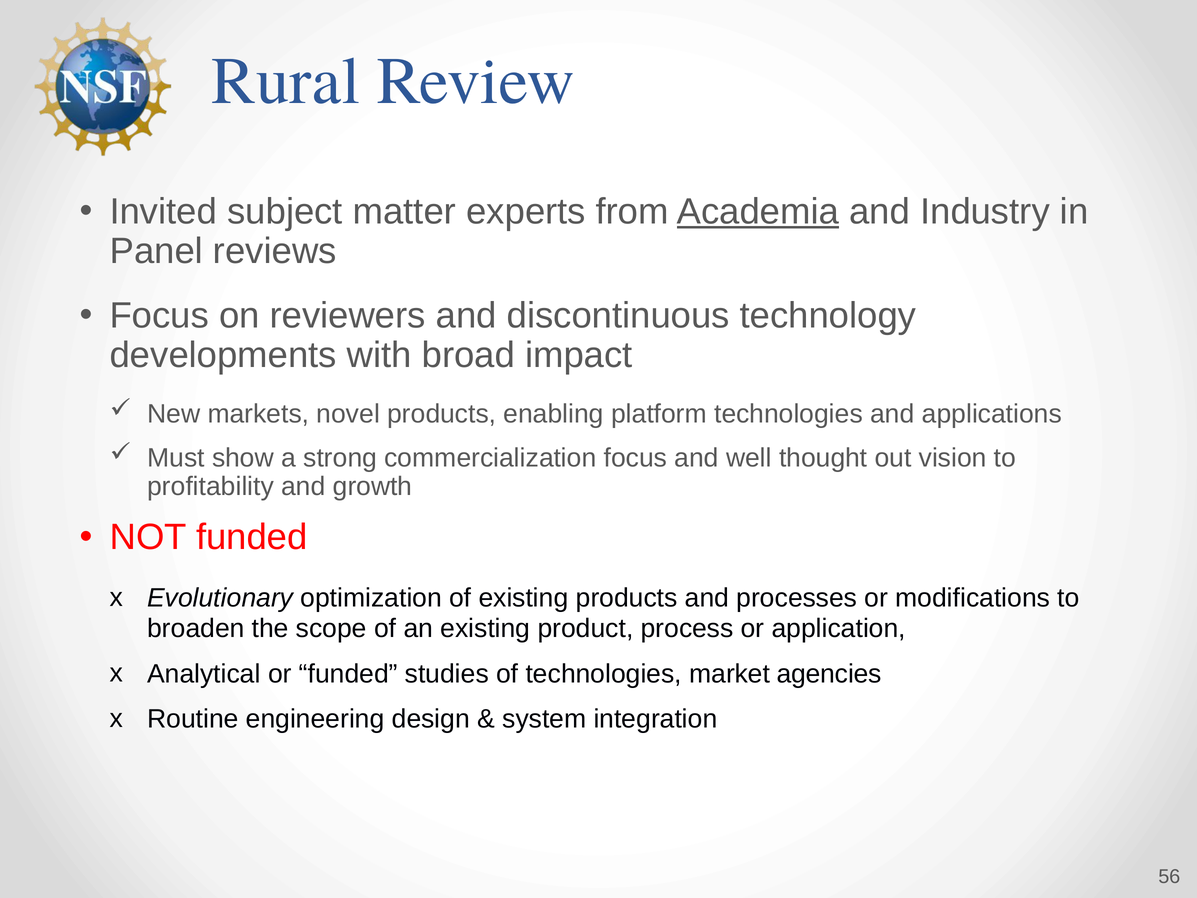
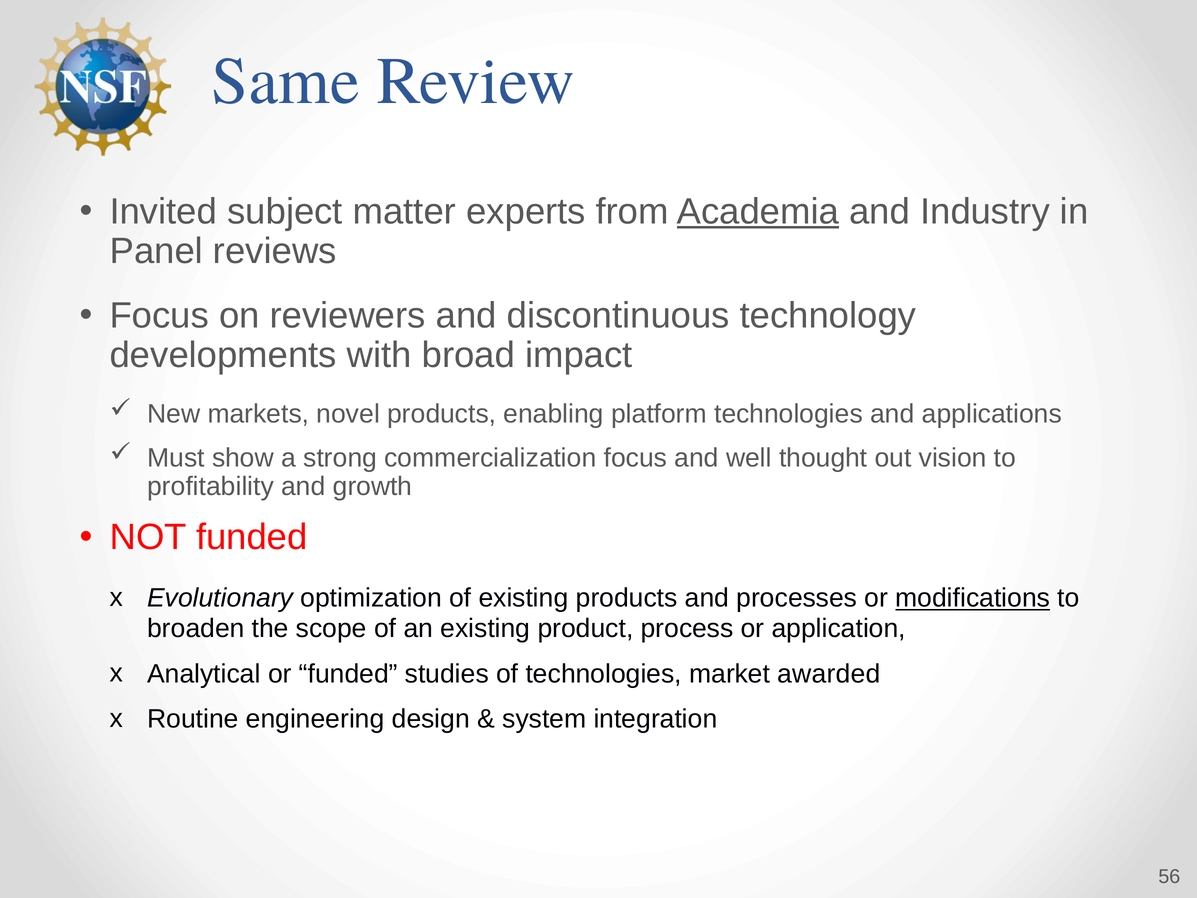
Rural: Rural -> Same
modifications underline: none -> present
agencies: agencies -> awarded
